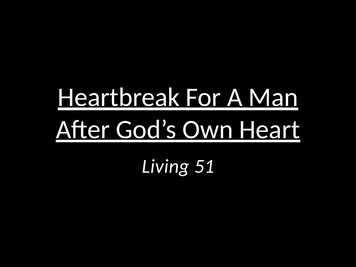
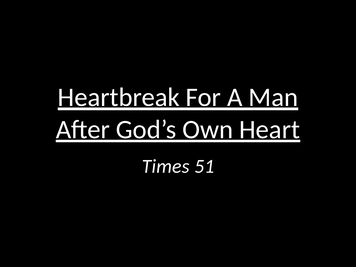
Living: Living -> Times
